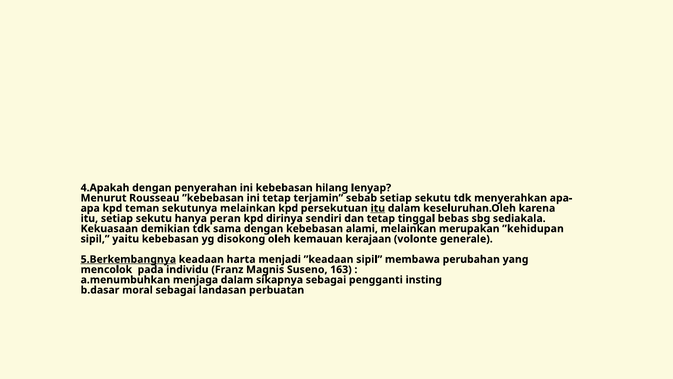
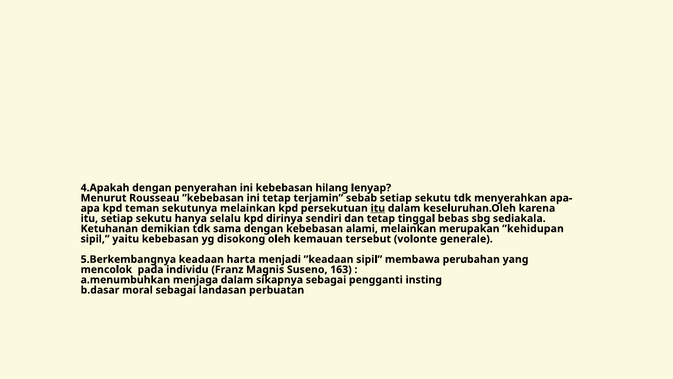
peran: peran -> selalu
Kekuasaan: Kekuasaan -> Ketuhanan
kerajaan: kerajaan -> tersebut
5.Berkembangnya underline: present -> none
